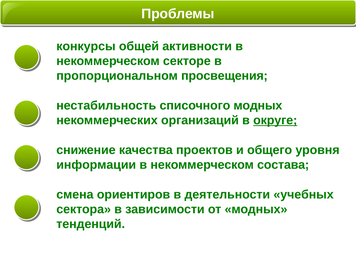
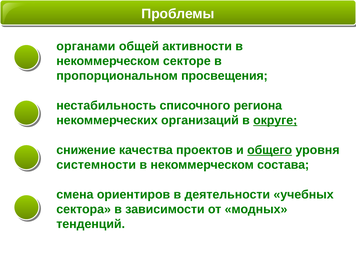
конкурсы: конкурсы -> органами
списочного модных: модных -> региона
общего underline: none -> present
информации: информации -> системности
